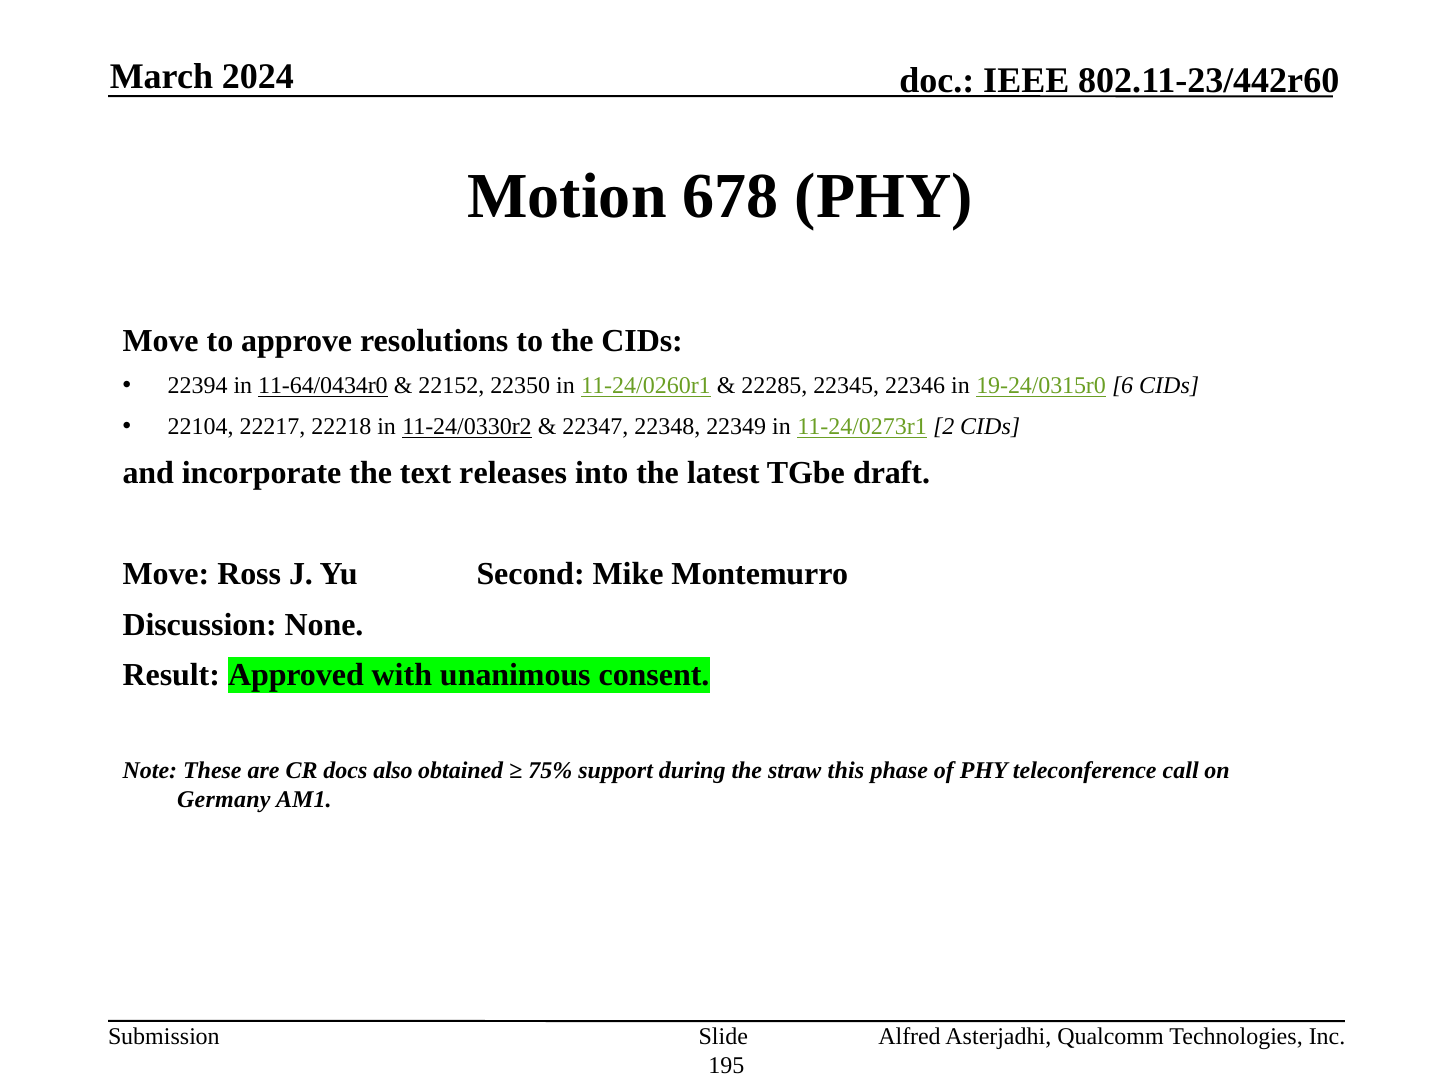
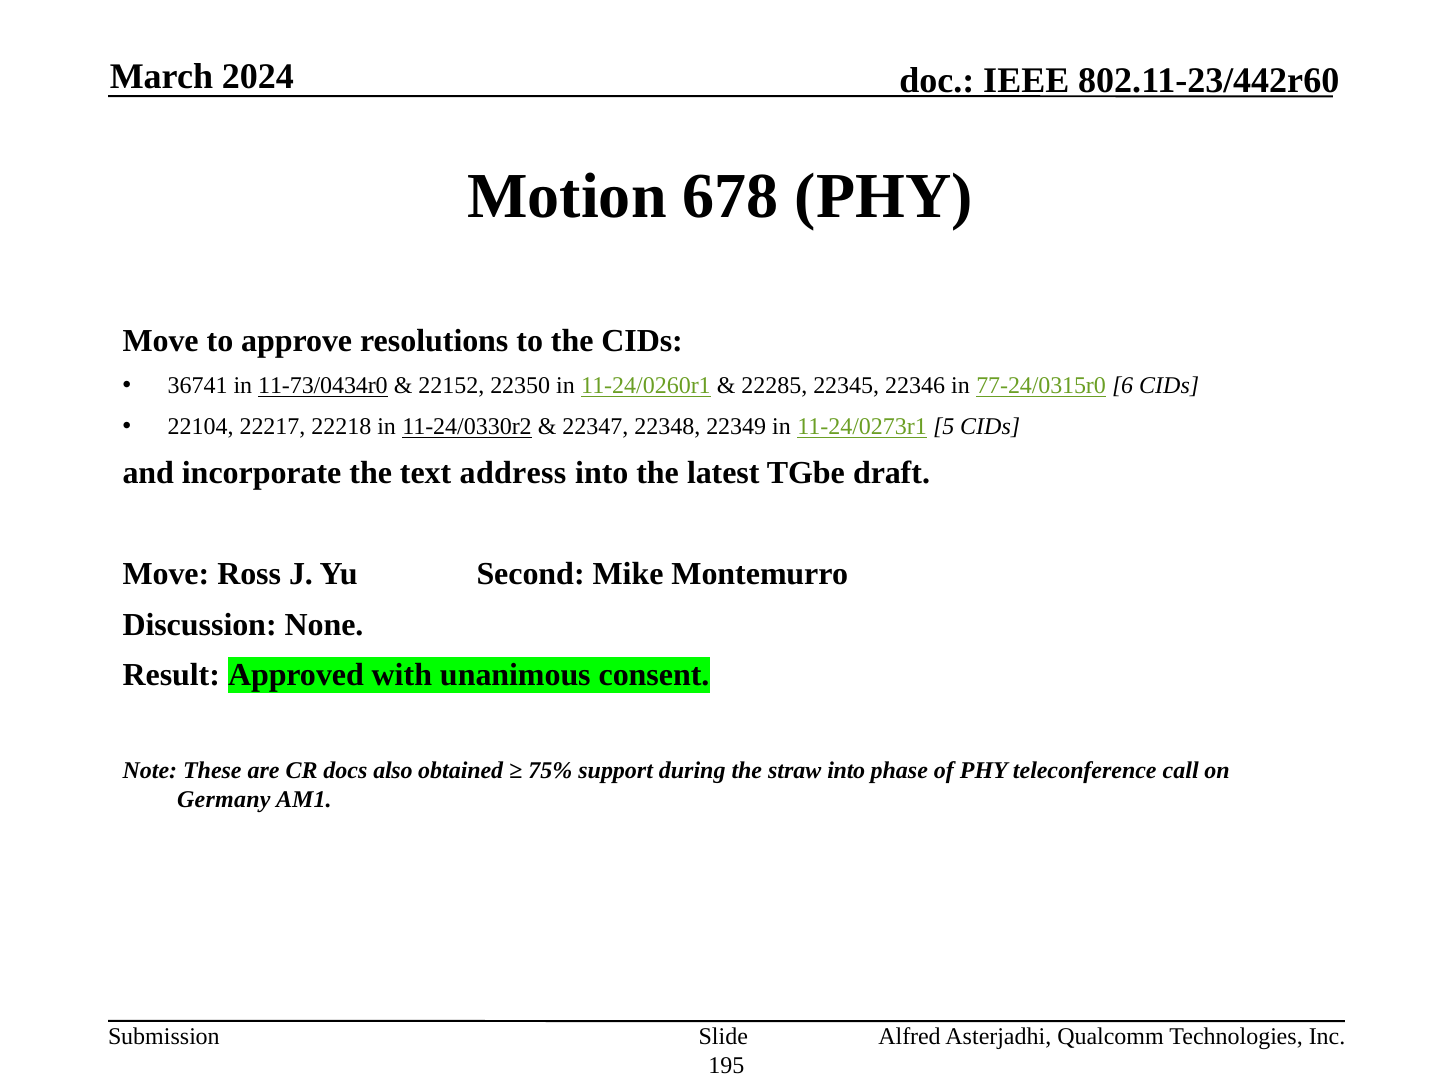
22394: 22394 -> 36741
11-64/0434r0: 11-64/0434r0 -> 11-73/0434r0
19-24/0315r0: 19-24/0315r0 -> 77-24/0315r0
2: 2 -> 5
releases: releases -> address
straw this: this -> into
